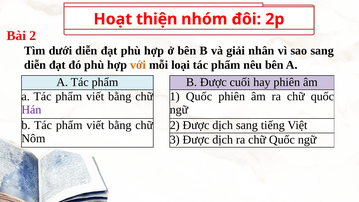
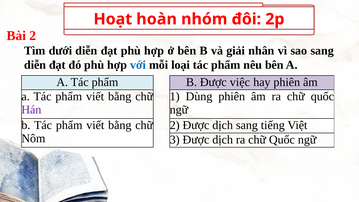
thiện: thiện -> hoàn
với colour: orange -> blue
cuối: cuối -> việc
1 Quốc: Quốc -> Dùng
